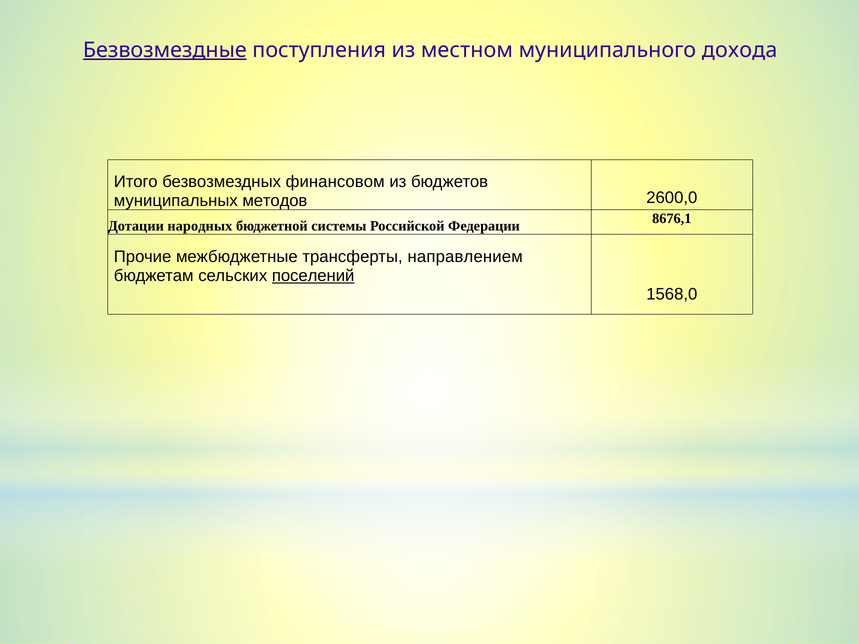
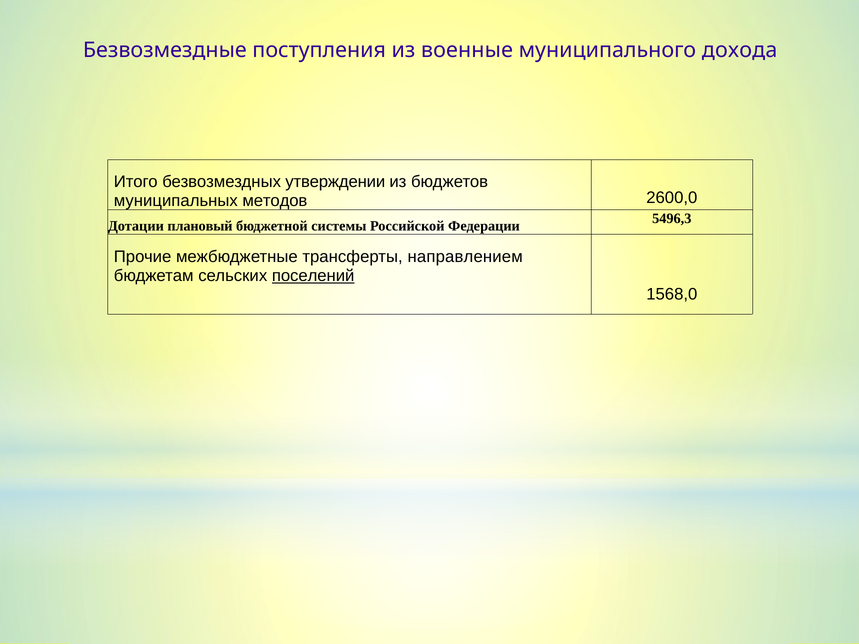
Безвозмездные underline: present -> none
местном: местном -> военные
финансовом: финансовом -> утверждении
8676,1: 8676,1 -> 5496,3
народных: народных -> плановый
